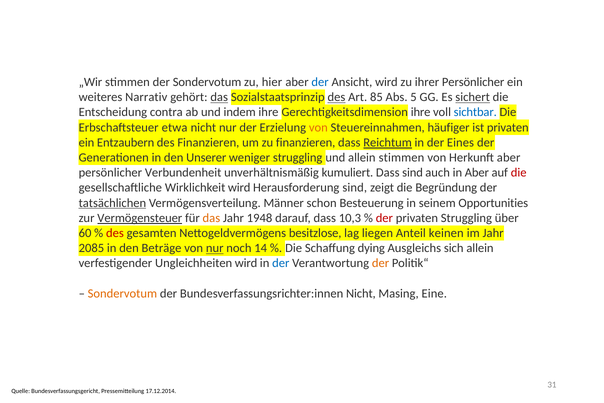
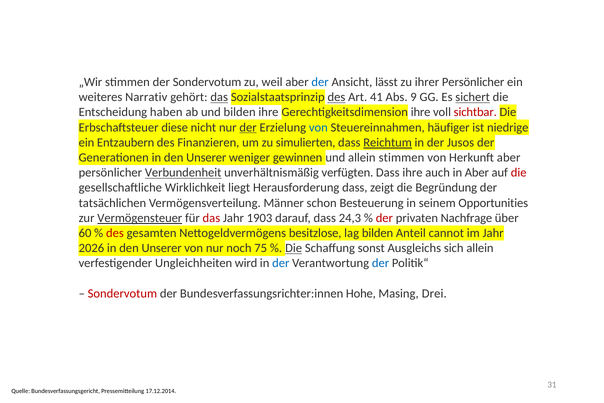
hier: hier -> weil
Ansicht wird: wird -> lässt
85: 85 -> 41
5: 5 -> 9
contra: contra -> haben
und indem: indem -> bilden
sichtbar colour: blue -> red
etwa: etwa -> diese
der at (248, 127) underline: none -> present
von at (318, 127) colour: orange -> blue
ist privaten: privaten -> niedrige
zu finanzieren: finanzieren -> simulierten
Eines: Eines -> Jusos
weniger struggling: struggling -> gewinnen
Verbundenheit underline: none -> present
kumuliert: kumuliert -> verfügten
Dass sind: sind -> ihre
Wirklichkeit wird: wird -> liegt
Herausforderung sind: sind -> dass
tatsächlichen underline: present -> none
das at (211, 218) colour: orange -> red
1948: 1948 -> 1903
10,3: 10,3 -> 24,3
privaten Struggling: Struggling -> Nachfrage
lag liegen: liegen -> bilden
keinen: keinen -> cannot
2085: 2085 -> 2026
Beträge at (162, 248): Beträge -> Unserer
nur at (215, 248) underline: present -> none
14: 14 -> 75
Die at (294, 248) underline: none -> present
dying: dying -> sonst
der at (381, 263) colour: orange -> blue
Sondervotum at (122, 294) colour: orange -> red
Bundesverfassungsrichter:innen Nicht: Nicht -> Hohe
Eine: Eine -> Drei
